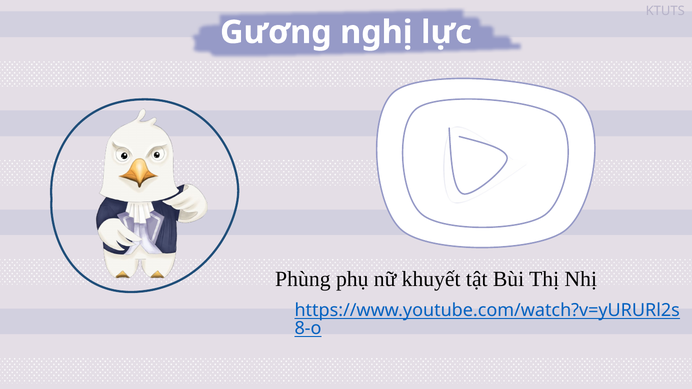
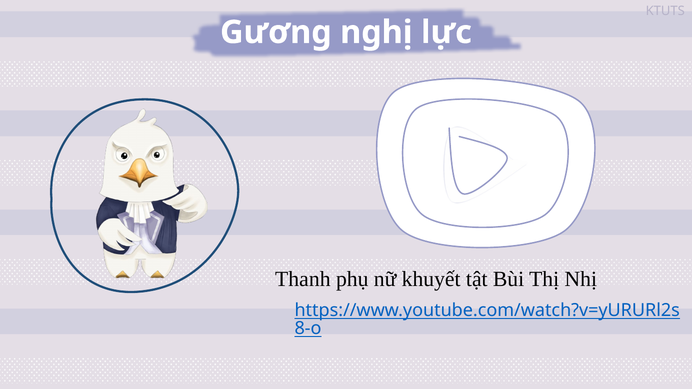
Phùng: Phùng -> Thanh
